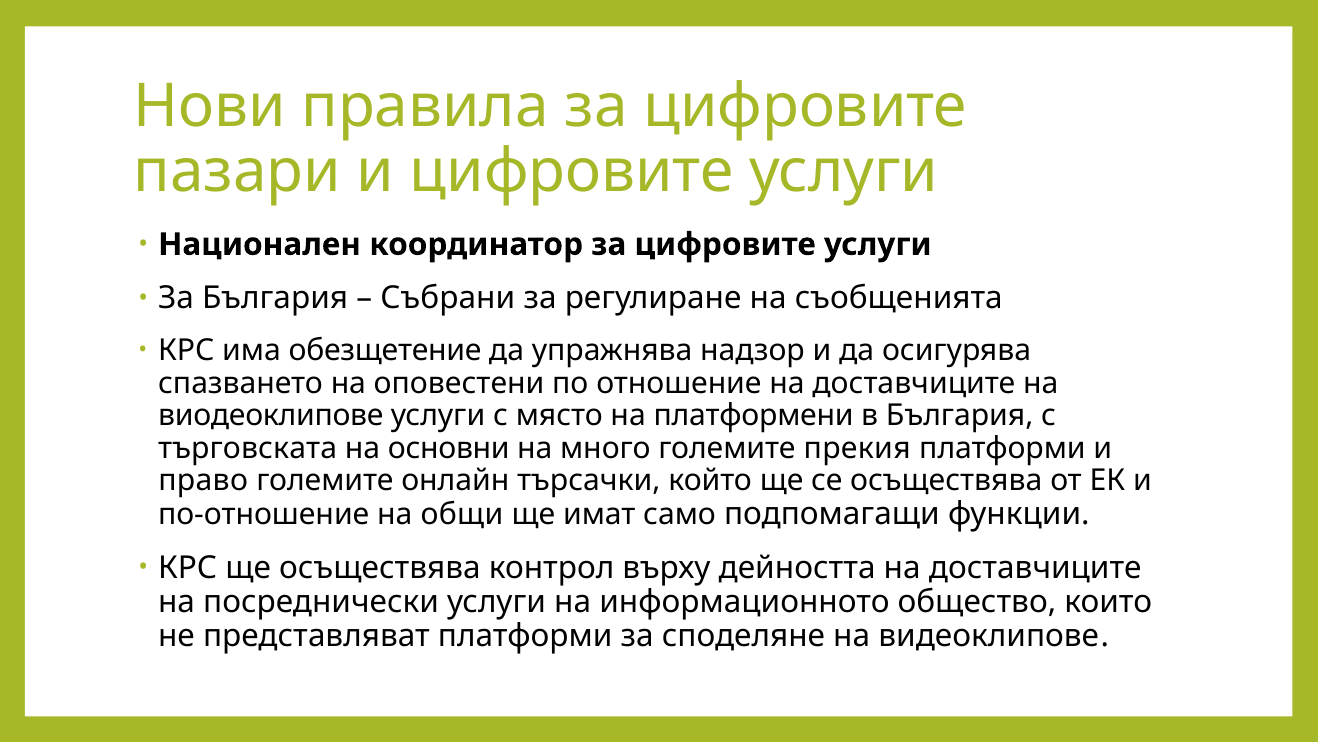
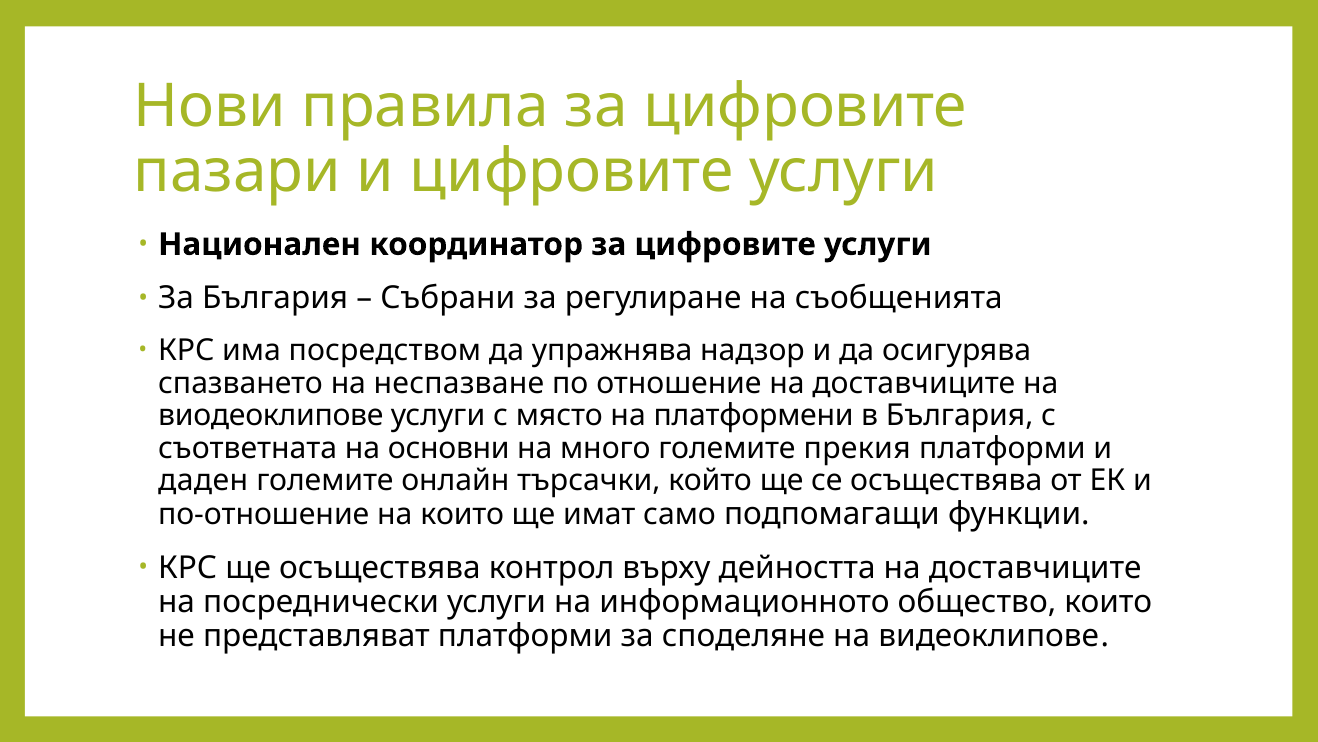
обезщетение: обезщетение -> посредством
оповестени: оповестени -> неспазване
търговската: търговската -> съответната
право: право -> даден
на общи: общи -> които
